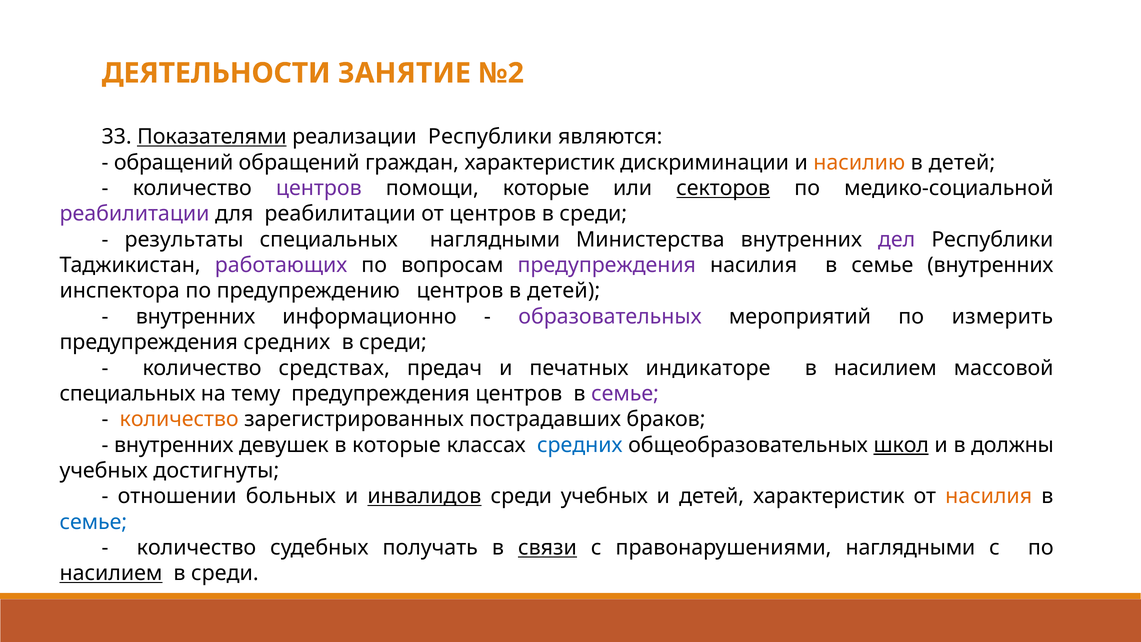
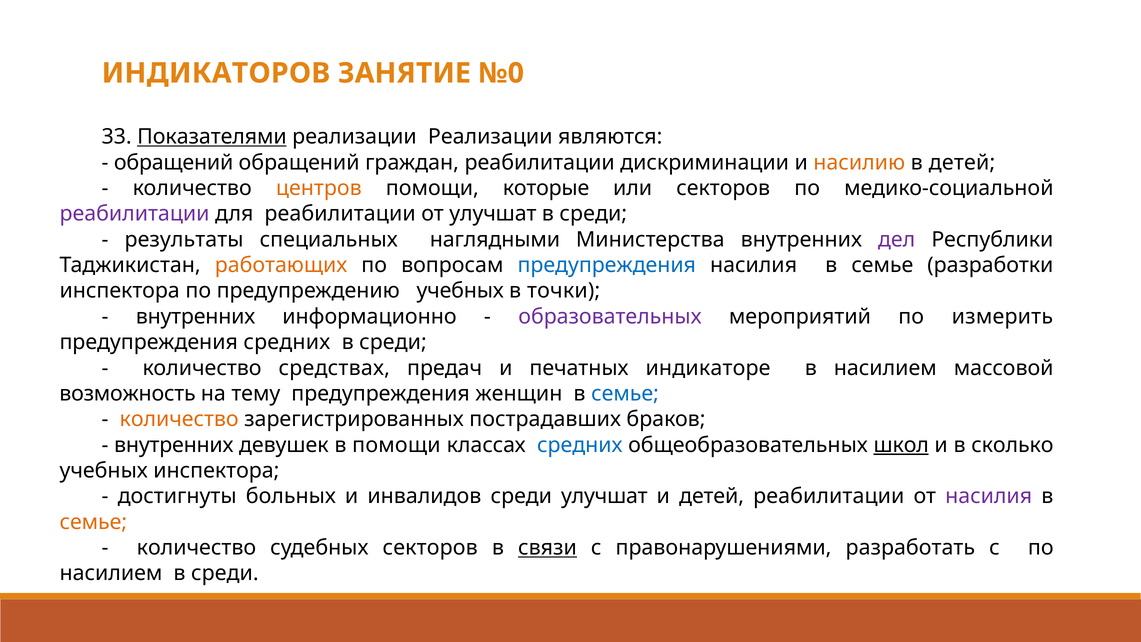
ДЕЯТЕЛЬНОСТИ: ДЕЯТЕЛЬНОСТИ -> ИНДИКАТОРОВ
№2: №2 -> №0
реализации Республики: Республики -> Реализации
граждан характеристик: характеристик -> реабилитации
центров at (319, 188) colour: purple -> orange
секторов at (723, 188) underline: present -> none
от центров: центров -> улучшат
работающих colour: purple -> orange
предупреждения at (607, 265) colour: purple -> blue
семье внутренних: внутренних -> разработки
предупреждению центров: центров -> учебных
детей at (564, 291): детей -> точки
специальных at (128, 394): специальных -> возможность
предупреждения центров: центров -> женщин
семье at (625, 394) colour: purple -> blue
в которые: которые -> помощи
должны: должны -> сколько
учебных достигнуты: достигнуты -> инспектора
отношении: отношении -> достигнуты
инвалидов underline: present -> none
среди учебных: учебных -> улучшат
детей характеристик: характеристик -> реабилитации
насилия at (989, 496) colour: orange -> purple
семье at (93, 522) colour: blue -> orange
судебных получать: получать -> секторов
правонарушениями наглядными: наглядными -> разработать
насилием at (111, 573) underline: present -> none
